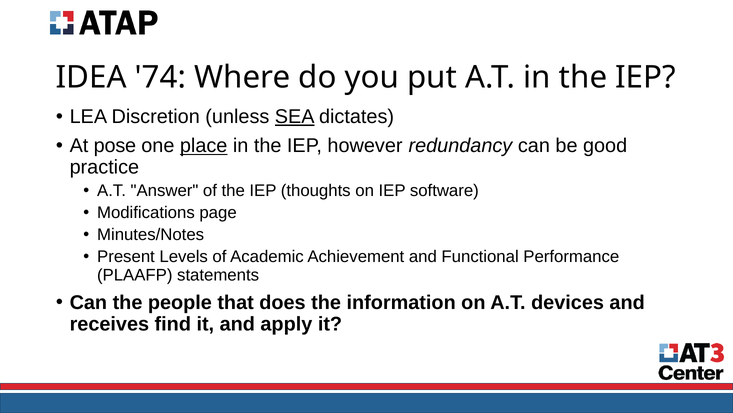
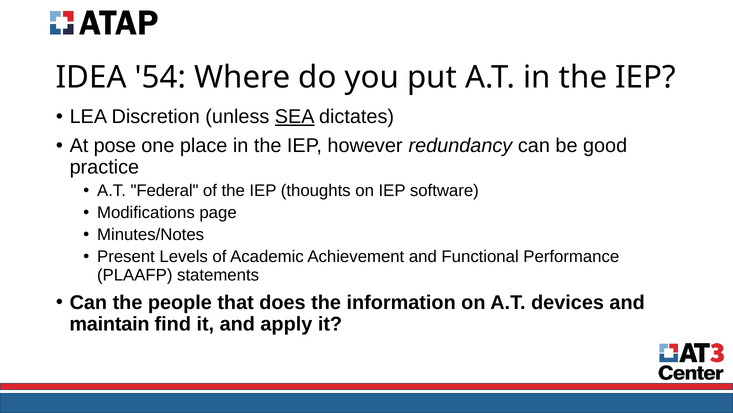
74: 74 -> 54
place underline: present -> none
Answer: Answer -> Federal
receives: receives -> maintain
